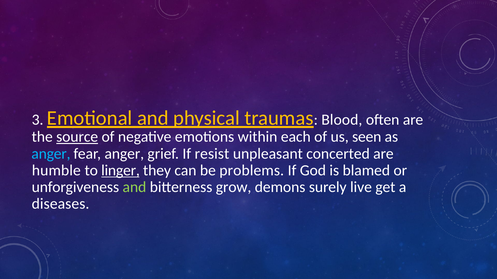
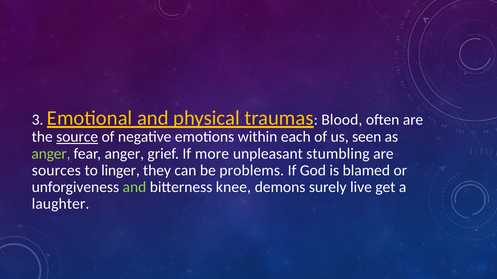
anger at (51, 154) colour: light blue -> light green
resist: resist -> more
concerted: concerted -> stumbling
humble: humble -> sources
linger underline: present -> none
grow: grow -> knee
diseases: diseases -> laughter
